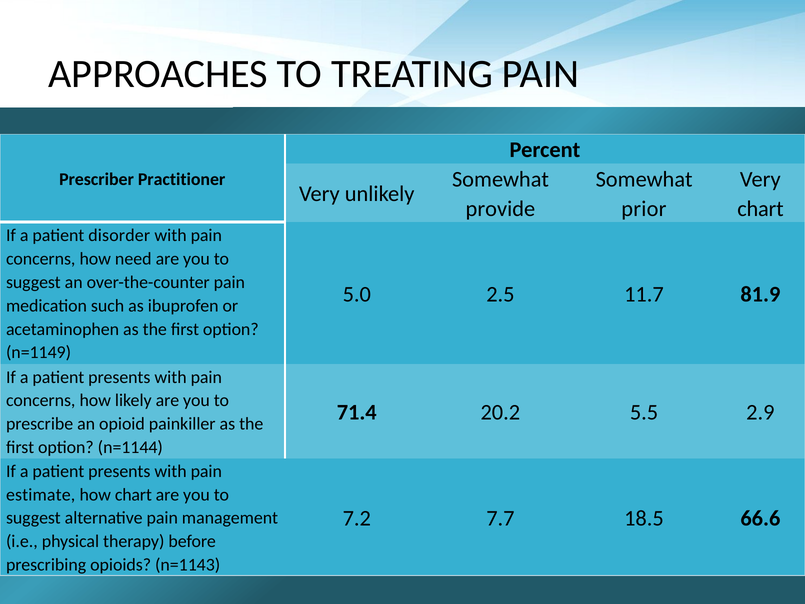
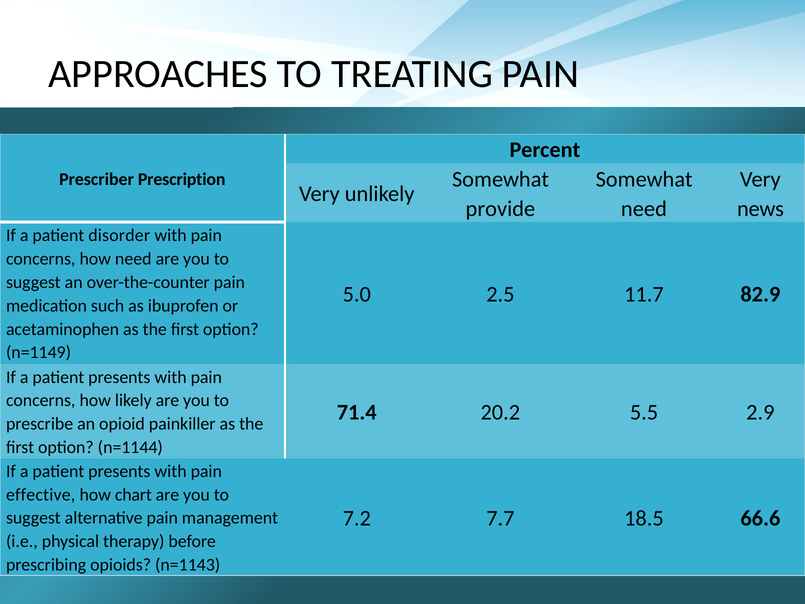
Practitioner: Practitioner -> Prescription
prior at (644, 209): prior -> need
chart at (760, 209): chart -> news
81.9: 81.9 -> 82.9
estimate: estimate -> effective
